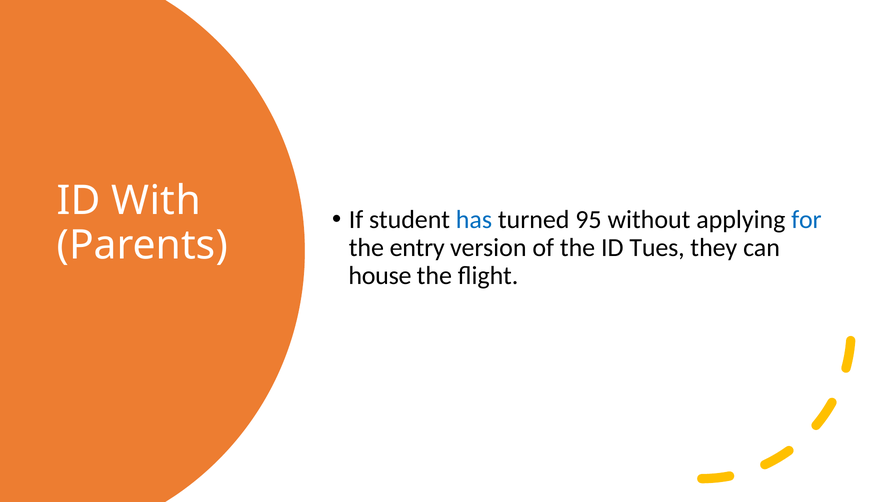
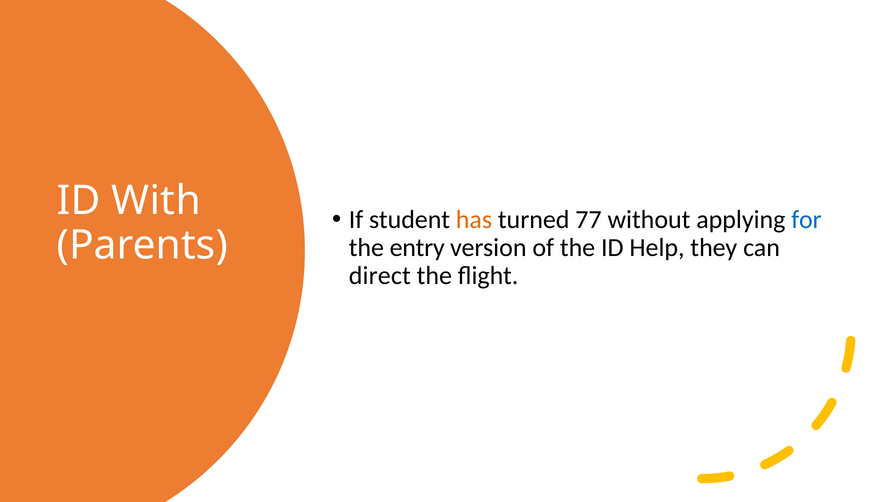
has colour: blue -> orange
95: 95 -> 77
Tues: Tues -> Help
house: house -> direct
